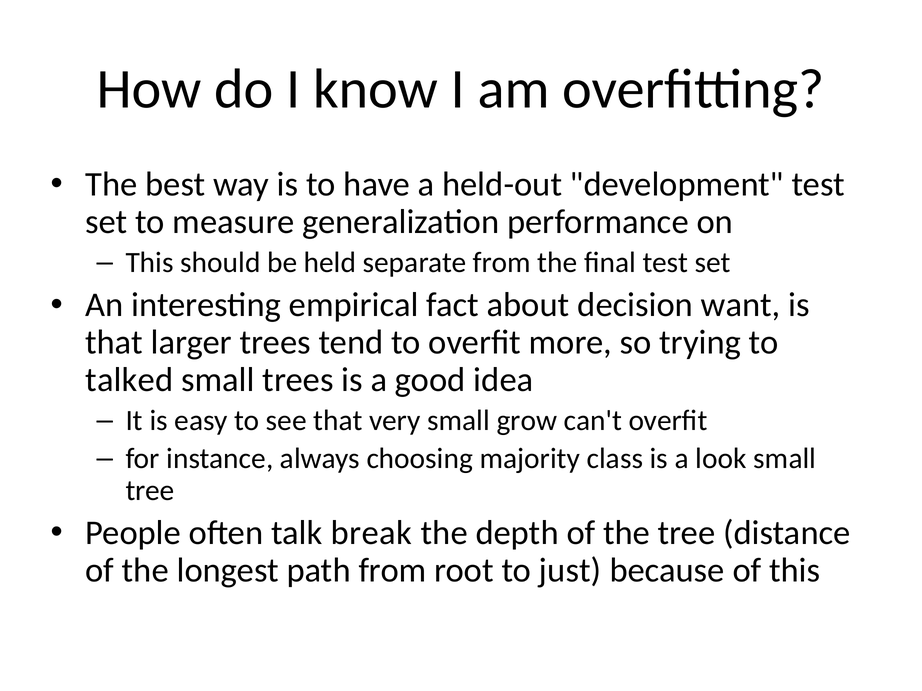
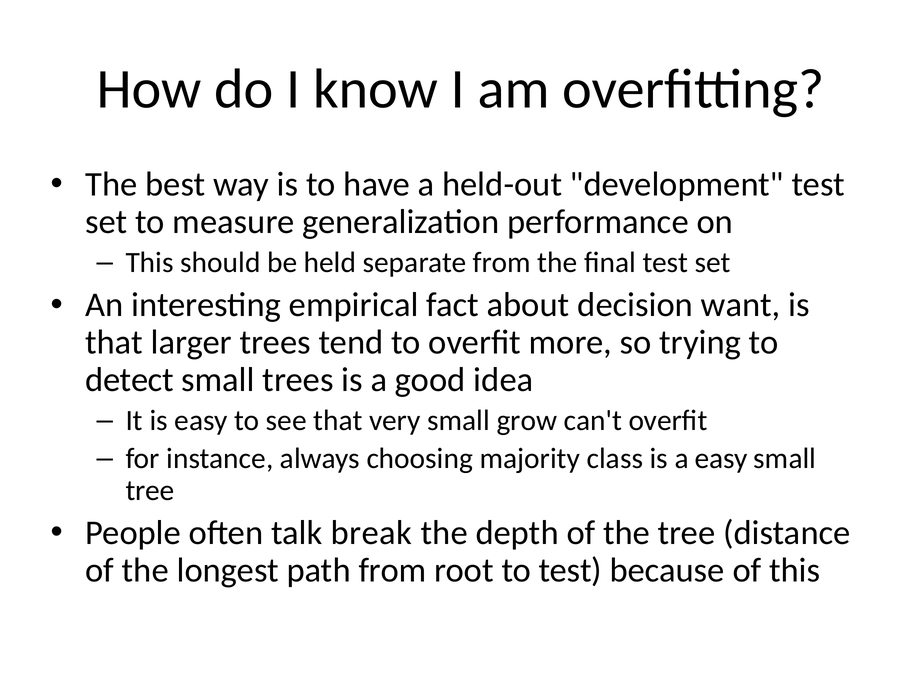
talked: talked -> detect
a look: look -> easy
to just: just -> test
